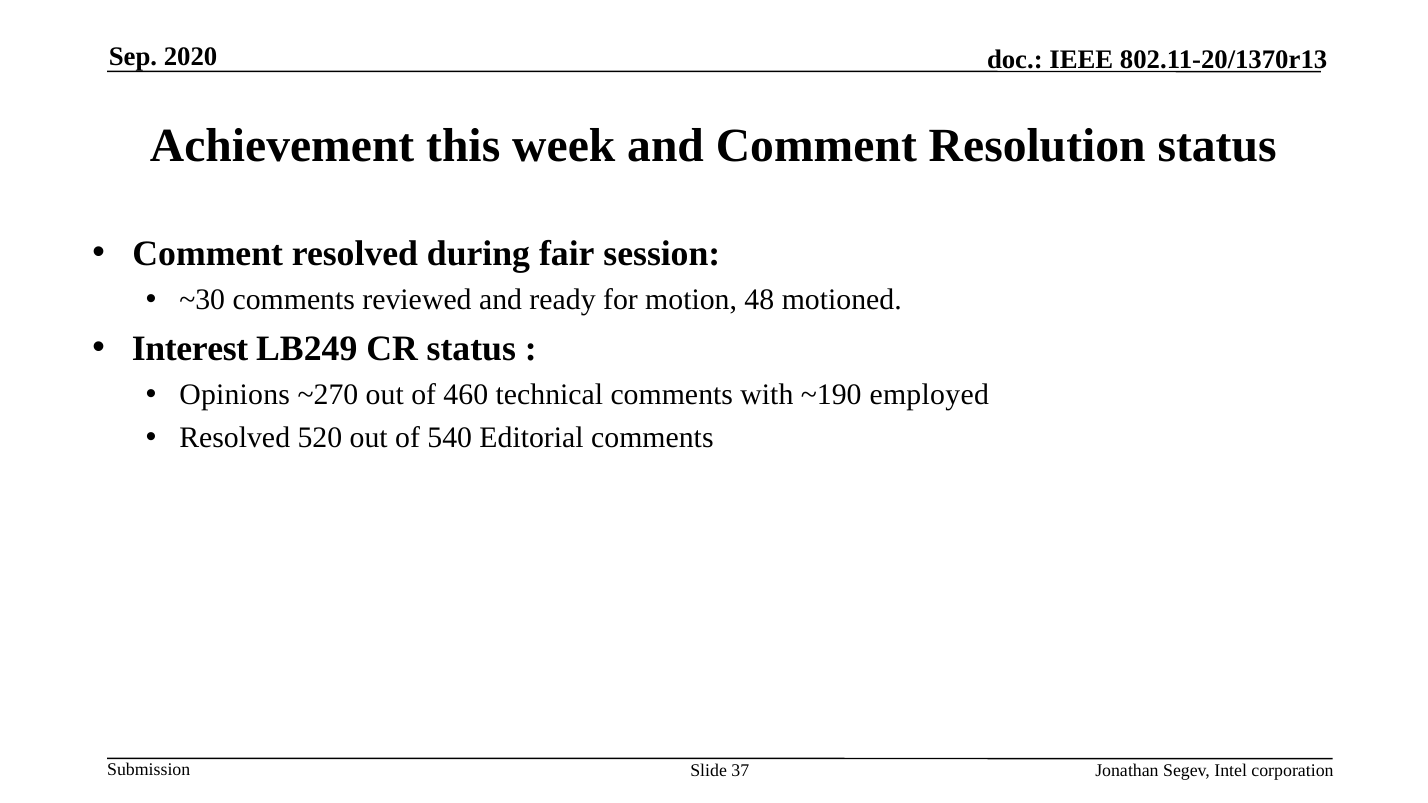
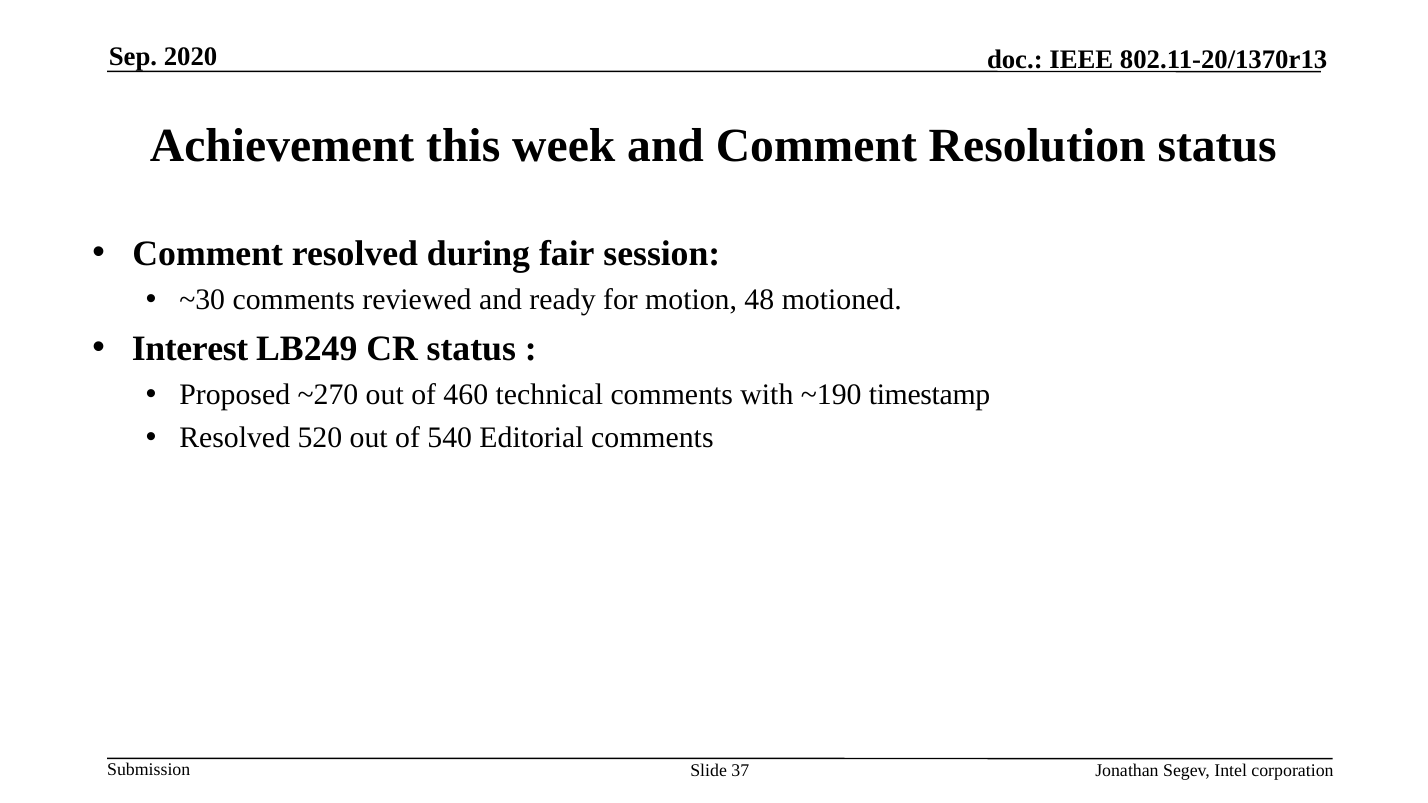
Opinions: Opinions -> Proposed
employed: employed -> timestamp
